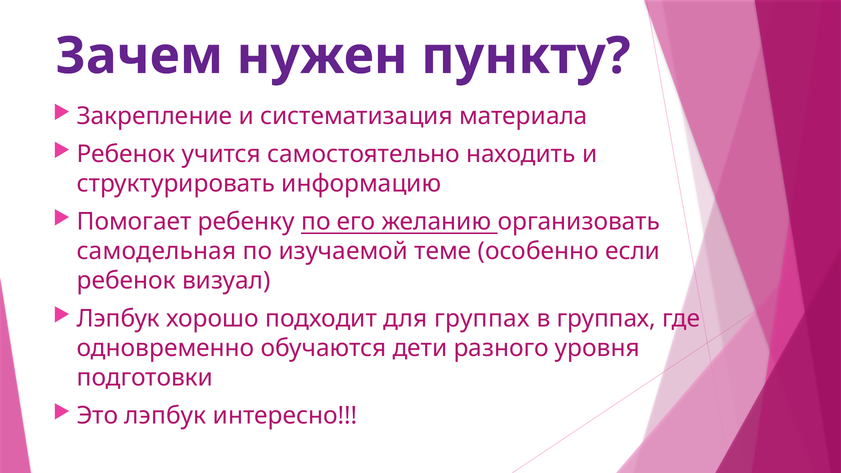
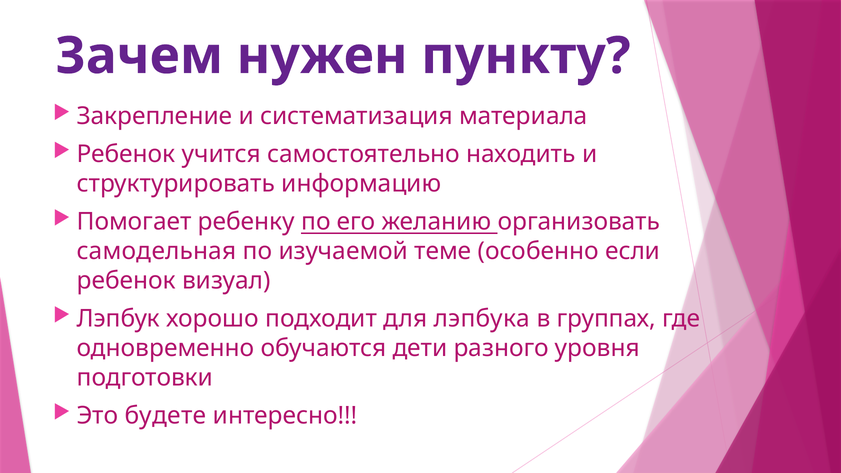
для группах: группах -> лэпбука
Это лэпбук: лэпбук -> будете
